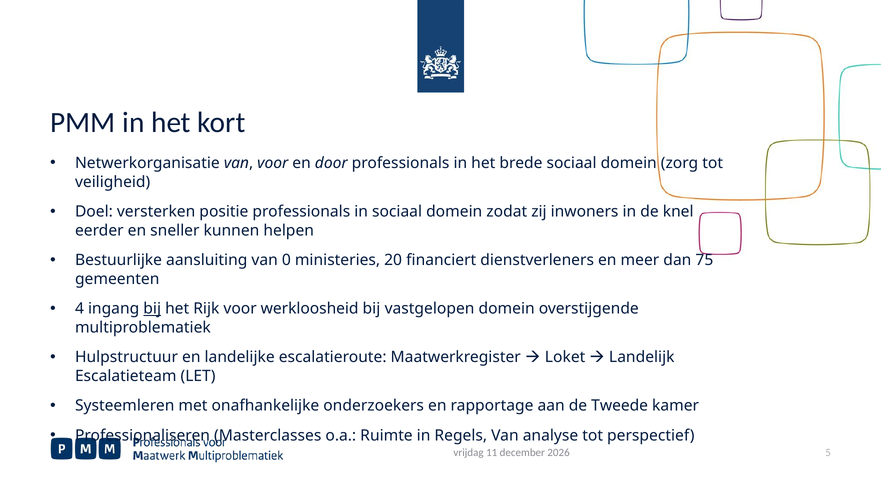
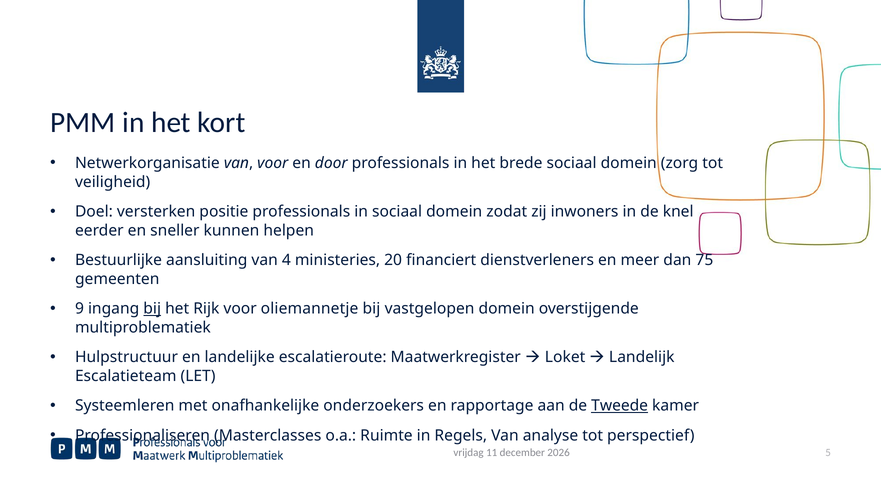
0: 0 -> 4
4: 4 -> 9
werkloosheid: werkloosheid -> oliemannetje
Tweede underline: none -> present
